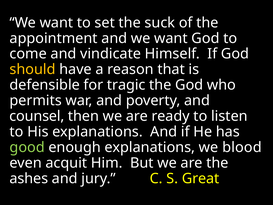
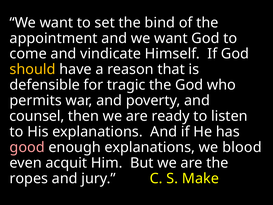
suck: suck -> bind
good colour: light green -> pink
ashes: ashes -> ropes
Great: Great -> Make
